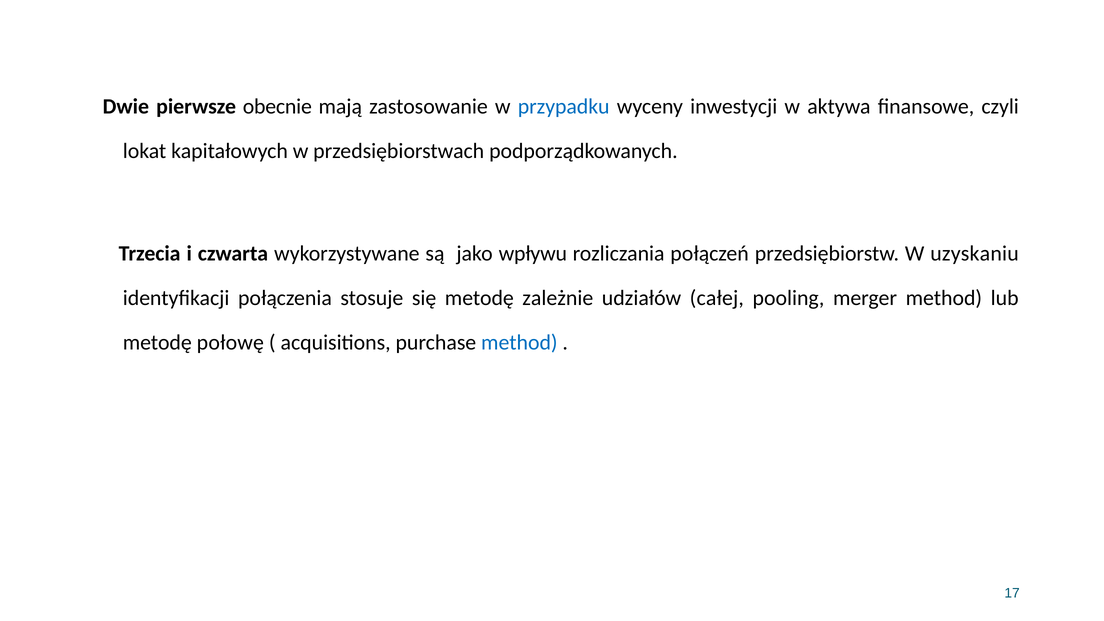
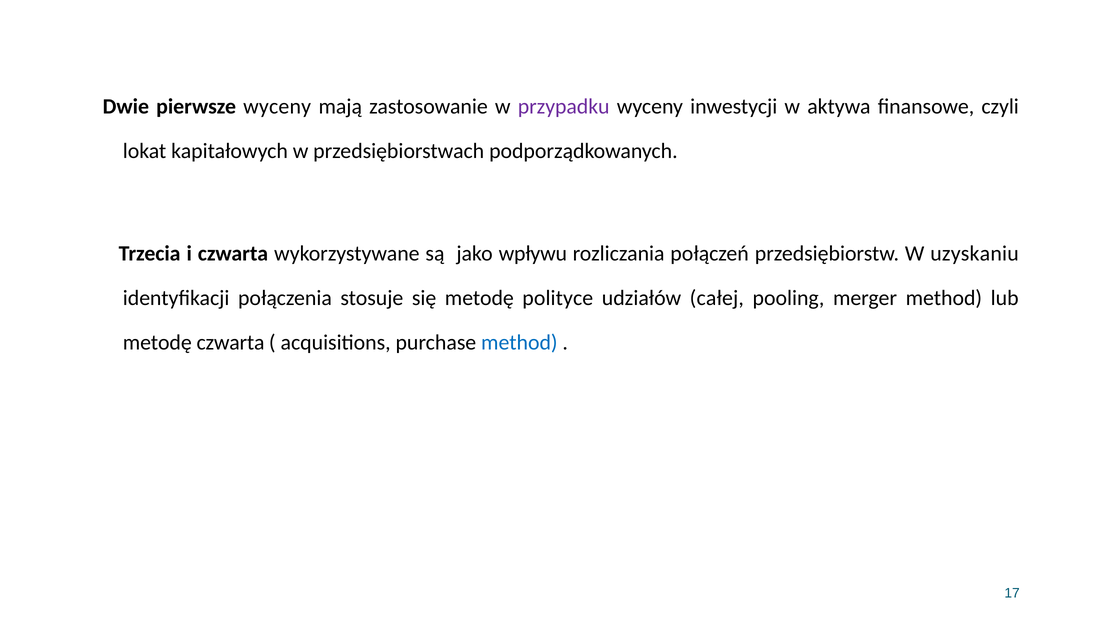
pierwsze obecnie: obecnie -> wyceny
przypadku colour: blue -> purple
zależnie: zależnie -> polityce
metodę połowę: połowę -> czwarta
